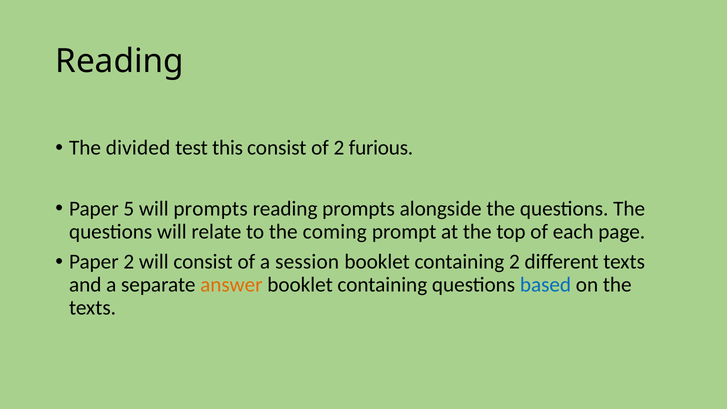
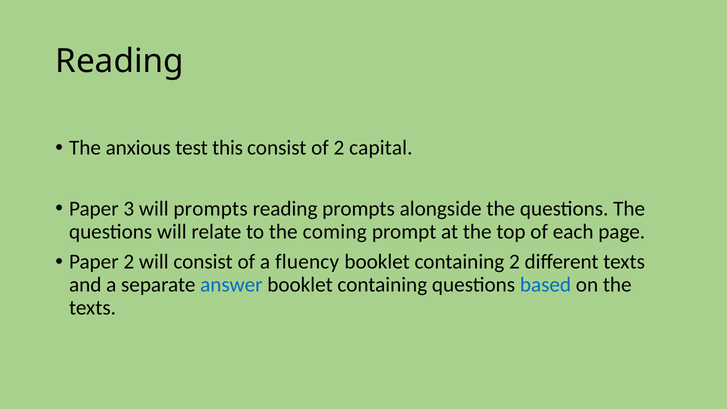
divided: divided -> anxious
furious: furious -> capital
5: 5 -> 3
session: session -> fluency
answer colour: orange -> blue
